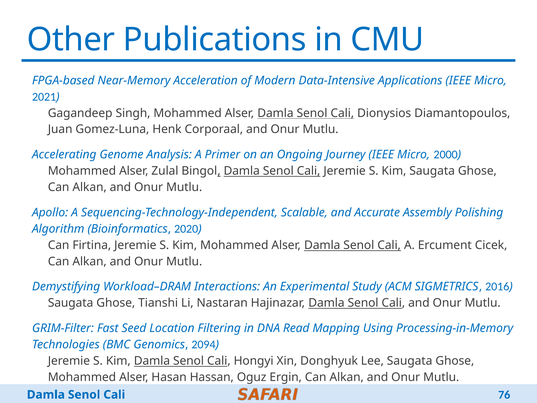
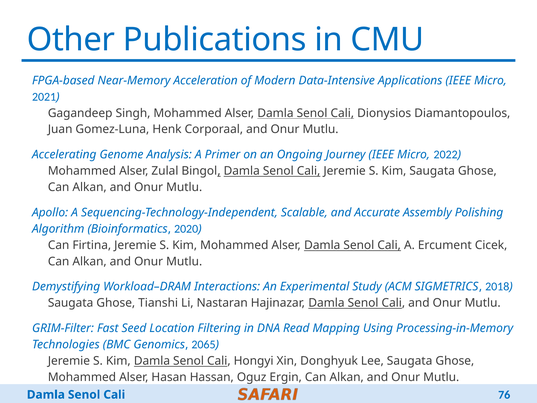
2000: 2000 -> 2022
2016: 2016 -> 2018
2094: 2094 -> 2065
